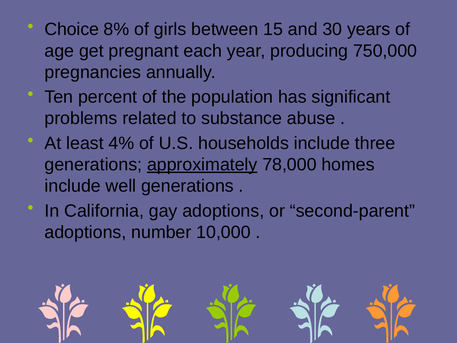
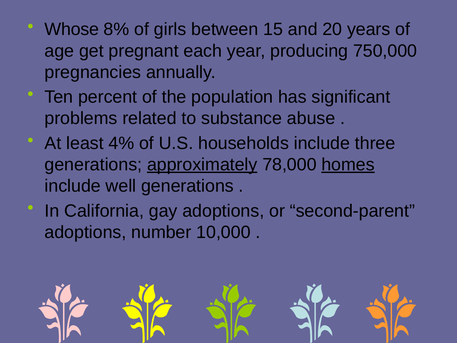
Choice: Choice -> Whose
30: 30 -> 20
homes underline: none -> present
